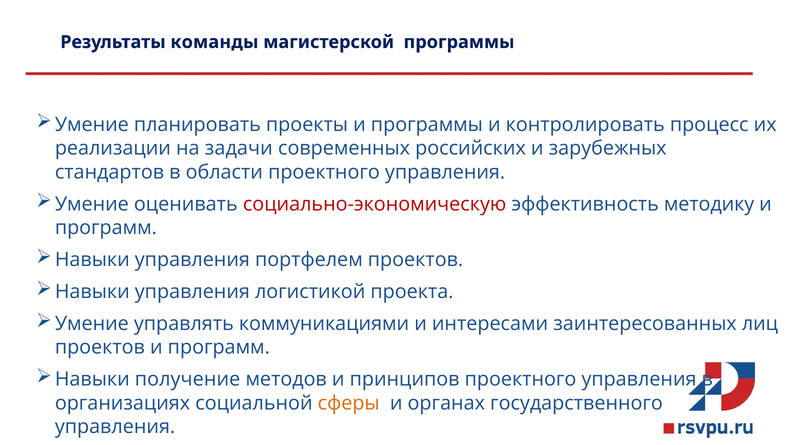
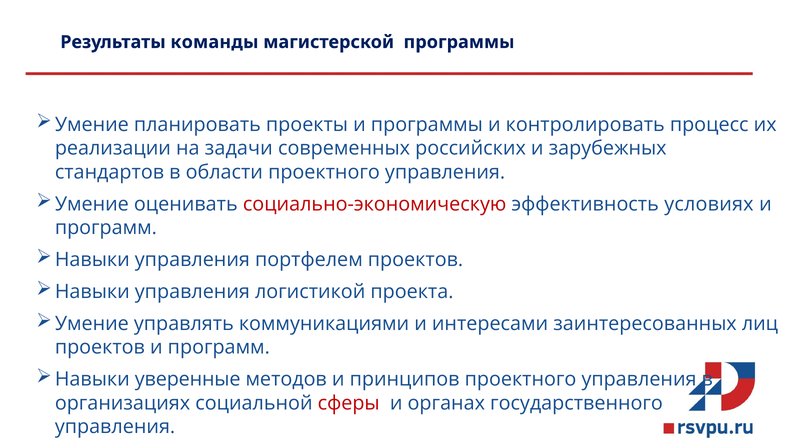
методику: методику -> условиях
получение: получение -> уверенные
сферы colour: orange -> red
